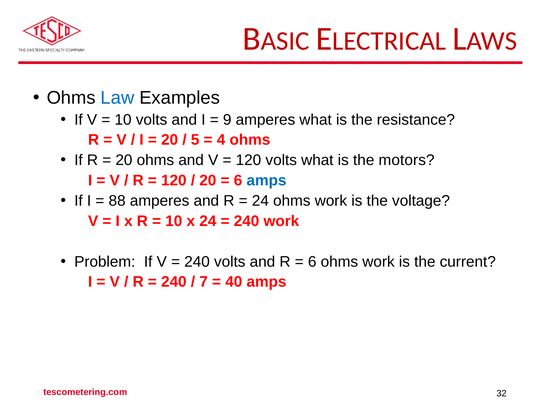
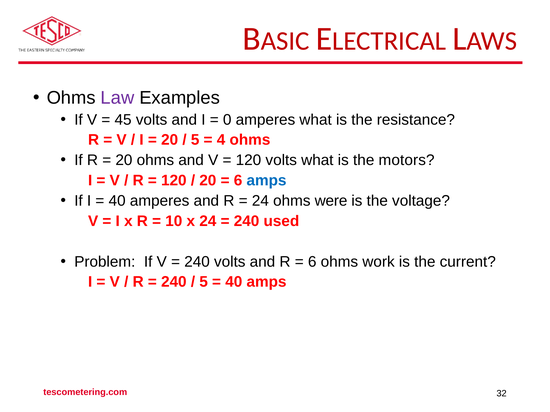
Law colour: blue -> purple
10 at (123, 120): 10 -> 45
9: 9 -> 0
88 at (117, 201): 88 -> 40
24 ohms work: work -> were
240 work: work -> used
7 at (204, 282): 7 -> 5
